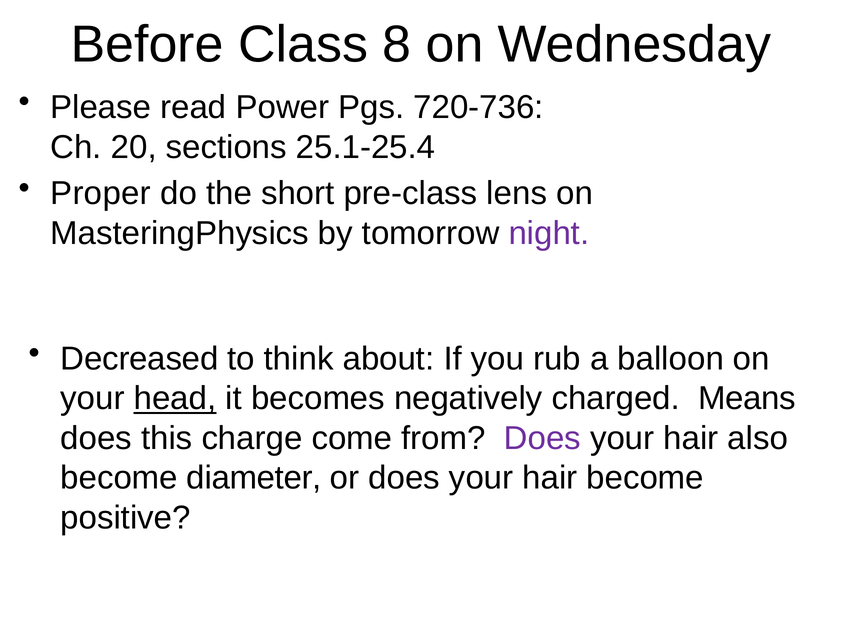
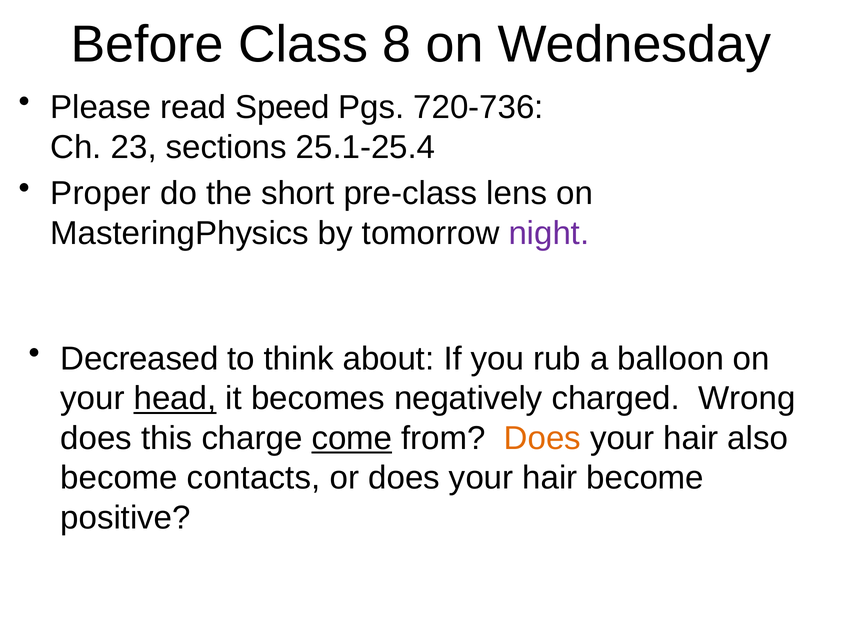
Power: Power -> Speed
20: 20 -> 23
Means: Means -> Wrong
come underline: none -> present
Does at (542, 438) colour: purple -> orange
diameter: diameter -> contacts
